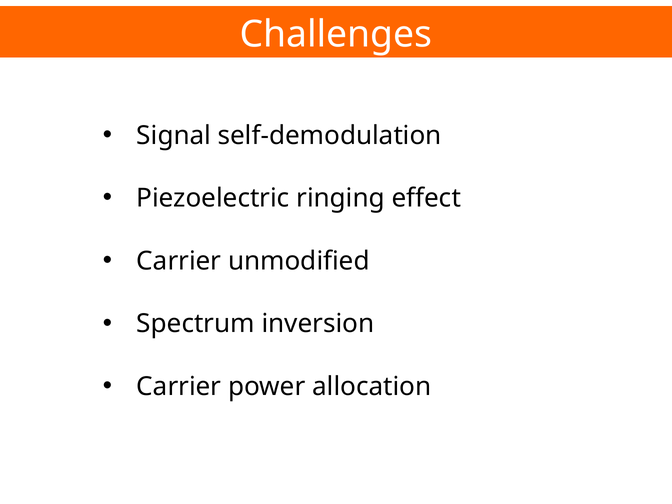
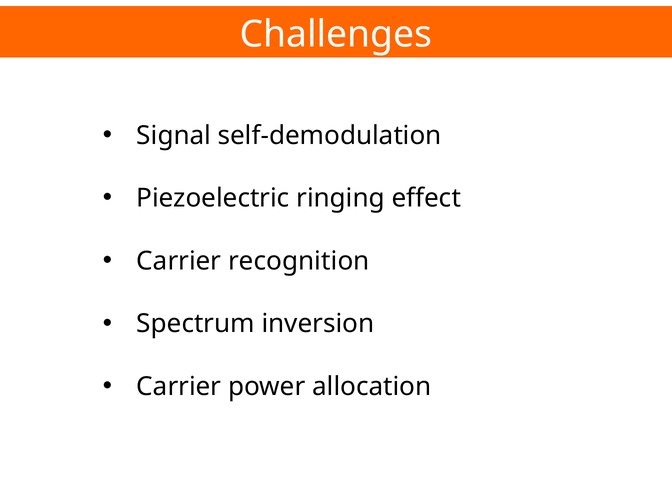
unmodified: unmodified -> recognition
